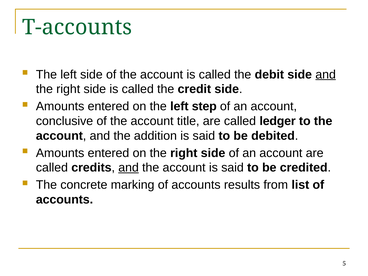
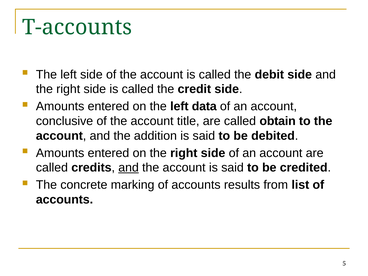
and at (326, 74) underline: present -> none
step: step -> data
ledger: ledger -> obtain
